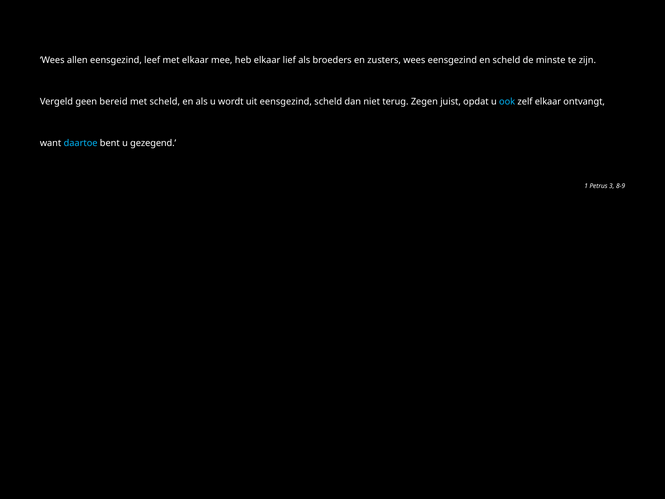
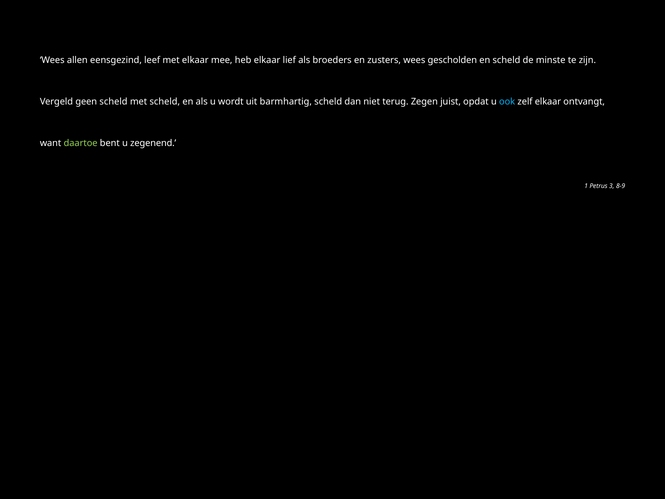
wees eensgezind: eensgezind -> gescholden
geen bereid: bereid -> scheld
uit eensgezind: eensgezind -> barmhartig
daartoe colour: light blue -> light green
gezegend: gezegend -> zegenend
